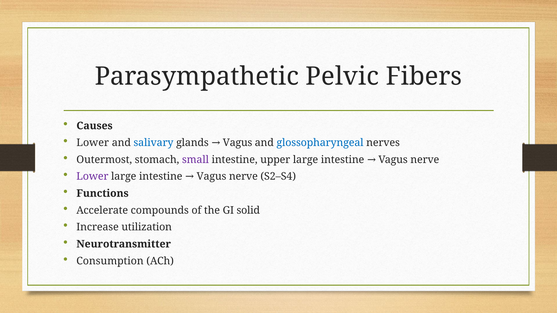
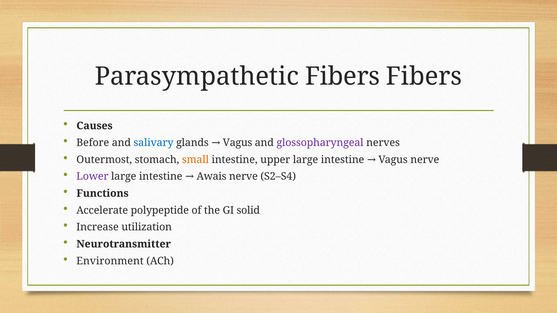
Parasympathetic Pelvic: Pelvic -> Fibers
Lower at (93, 143): Lower -> Before
glossopharyngeal colour: blue -> purple
small colour: purple -> orange
Vagus at (211, 177): Vagus -> Awais
compounds: compounds -> polypeptide
Consumption: Consumption -> Environment
